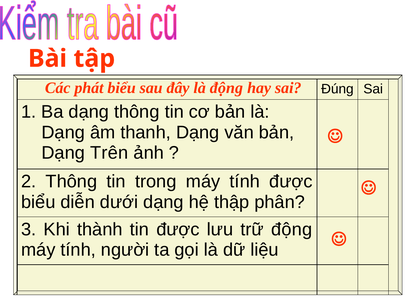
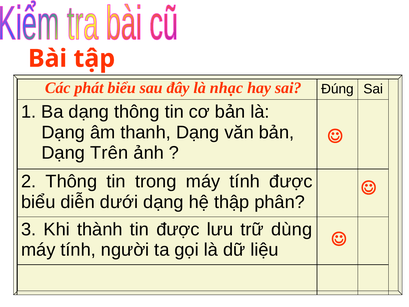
là động: động -> nhạc
trữ động: động -> dùng
